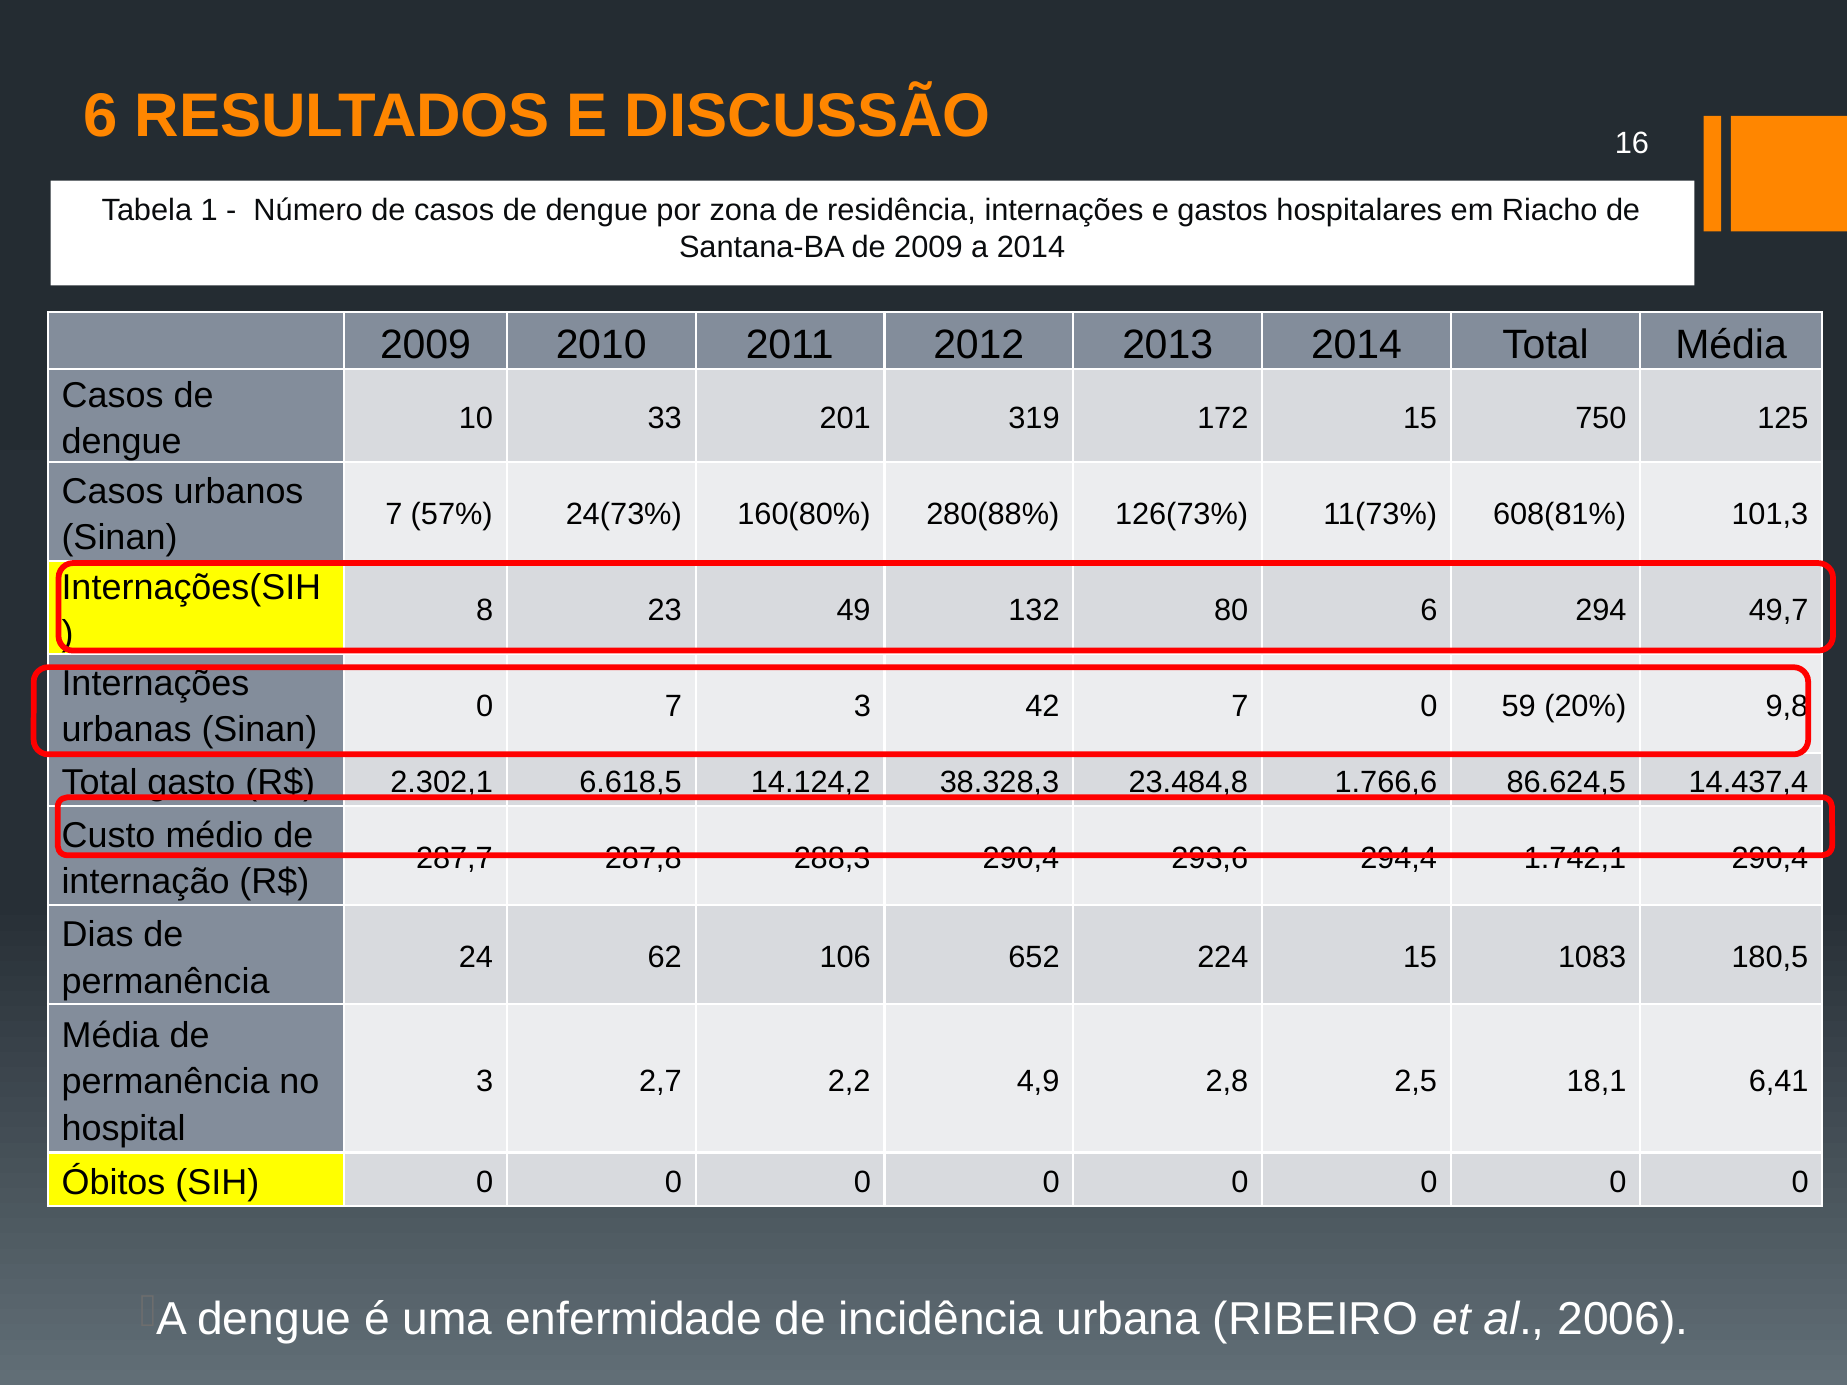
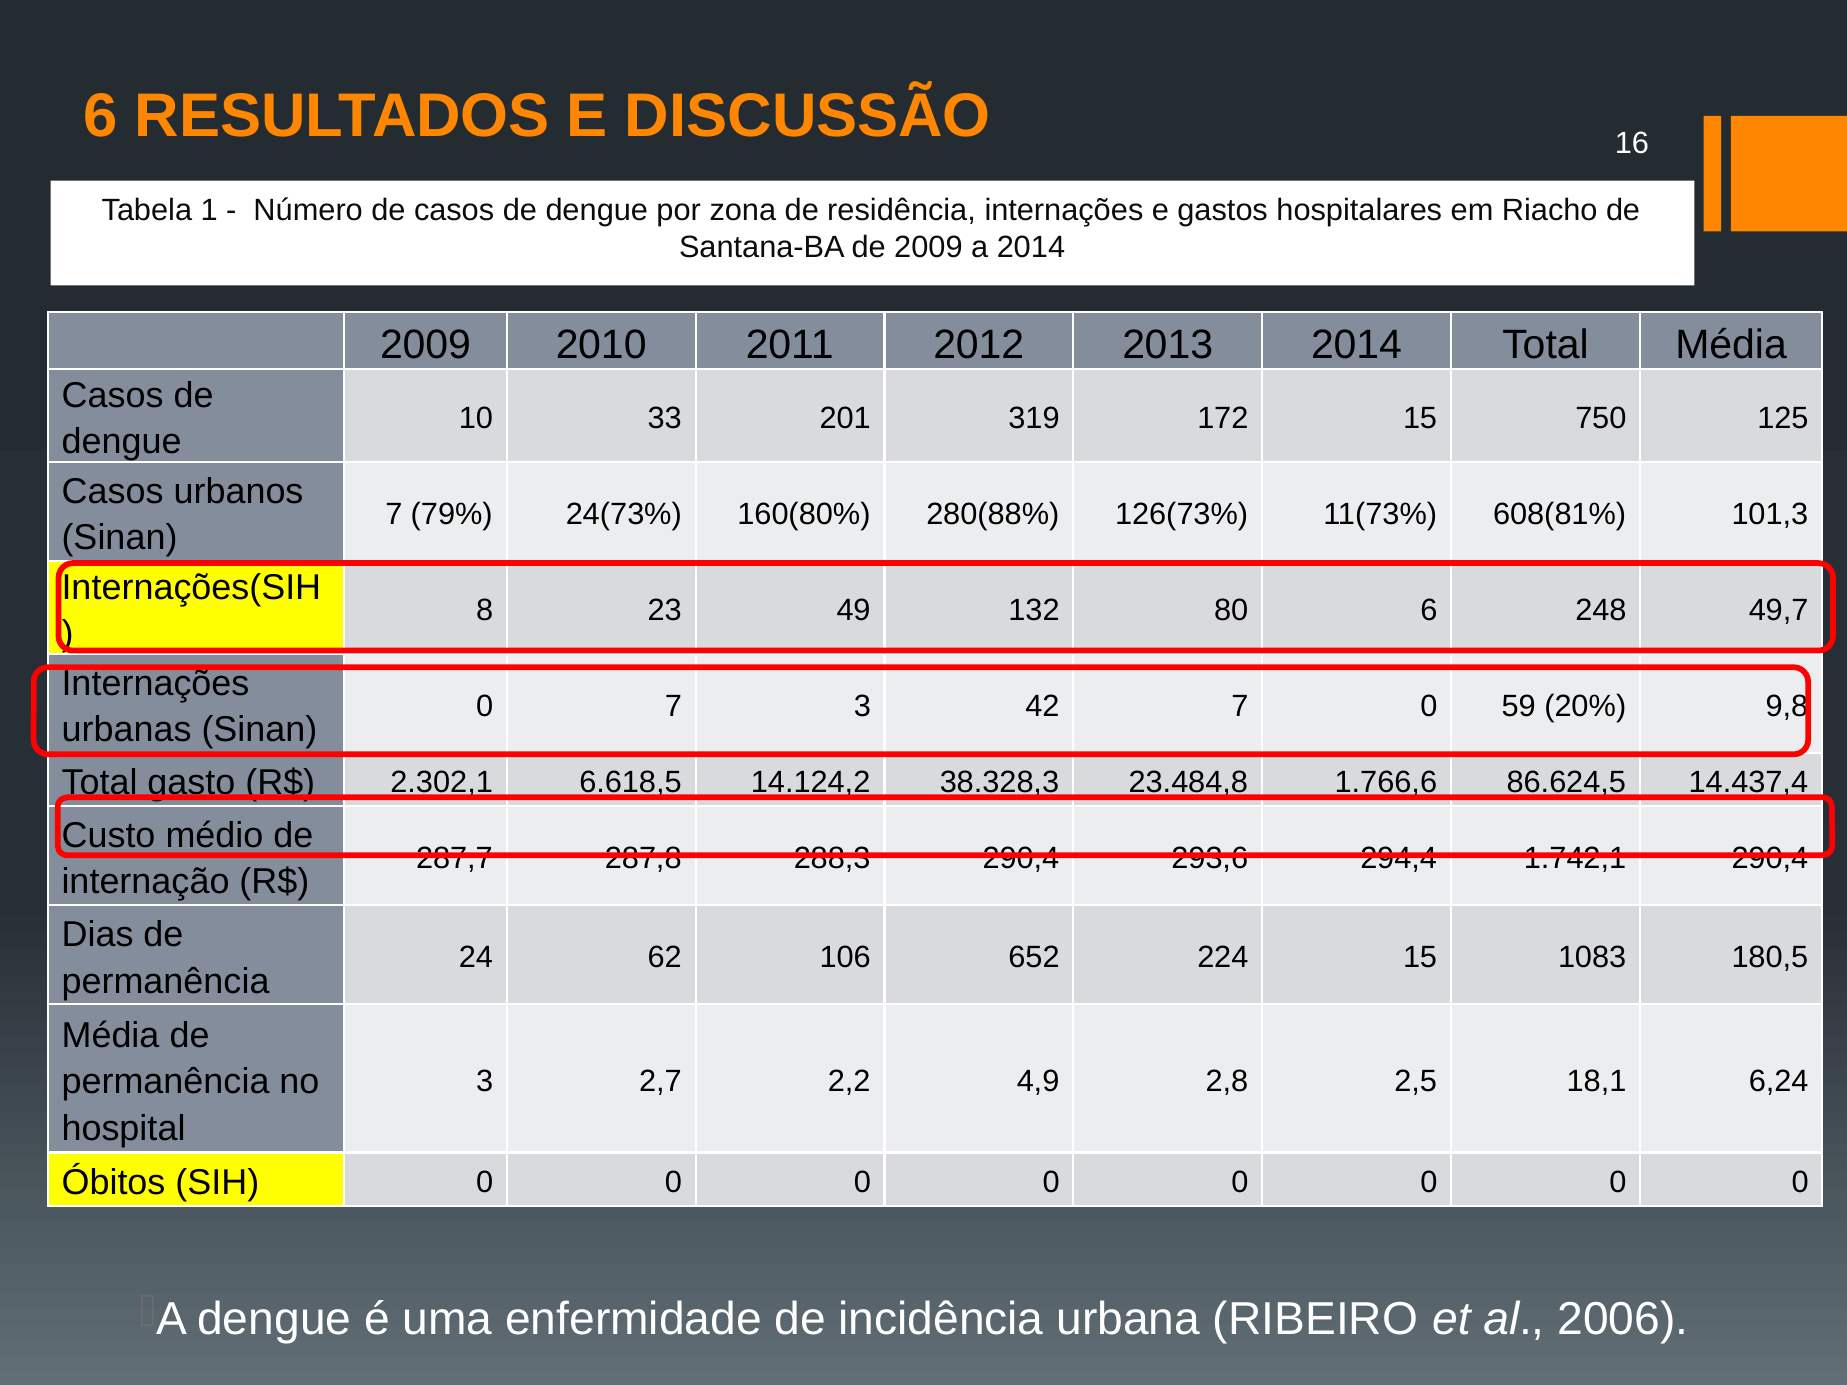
57%: 57% -> 79%
294: 294 -> 248
6,41: 6,41 -> 6,24
